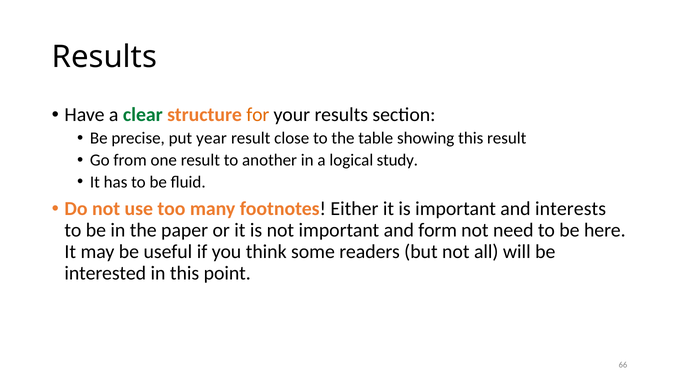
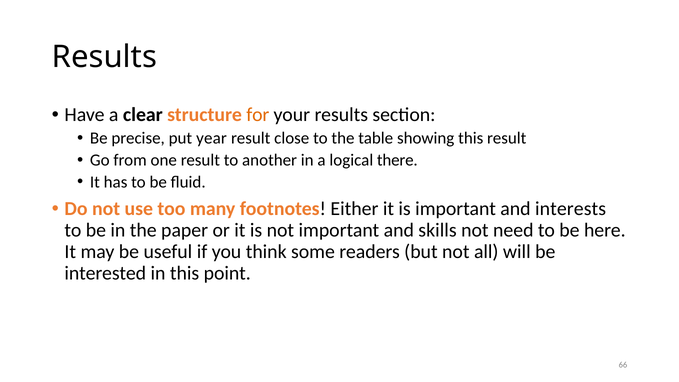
clear colour: green -> black
study: study -> there
form: form -> skills
